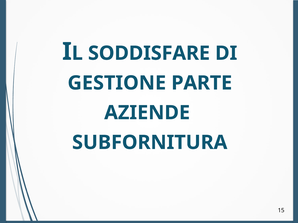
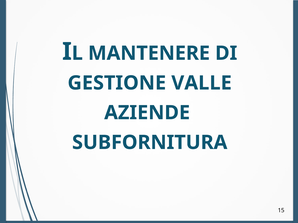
SODDISFARE: SODDISFARE -> MANTENERE
PARTE: PARTE -> VALLE
